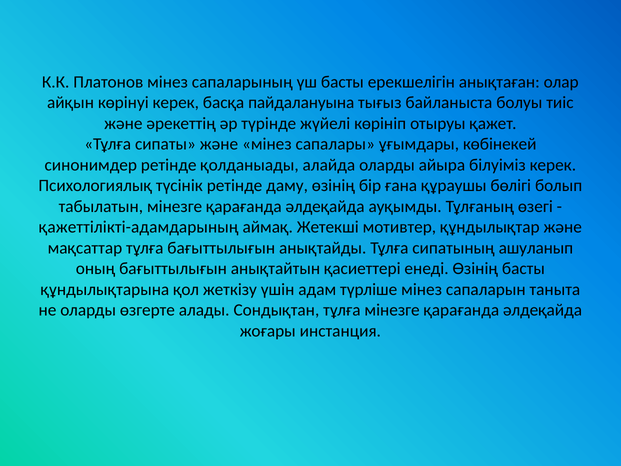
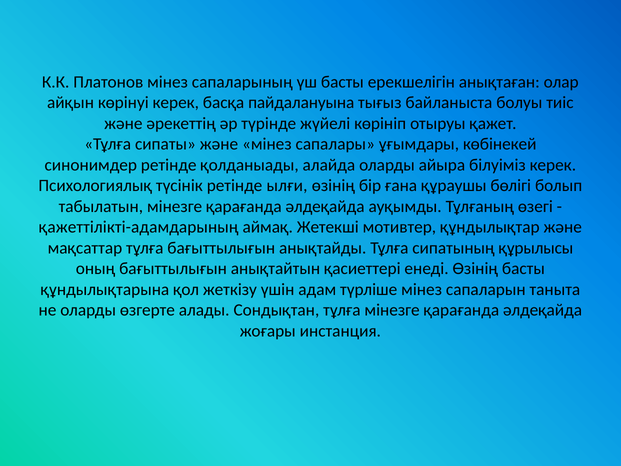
даму: даму -> ылғи
ашуланып: ашуланып -> құрылысы
